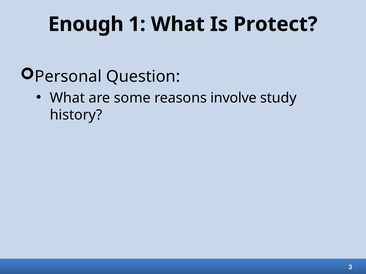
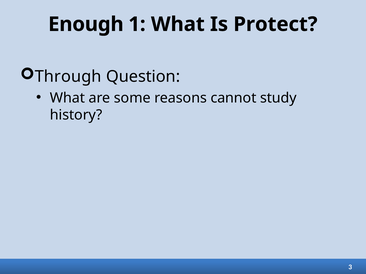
Personal: Personal -> Through
involve: involve -> cannot
